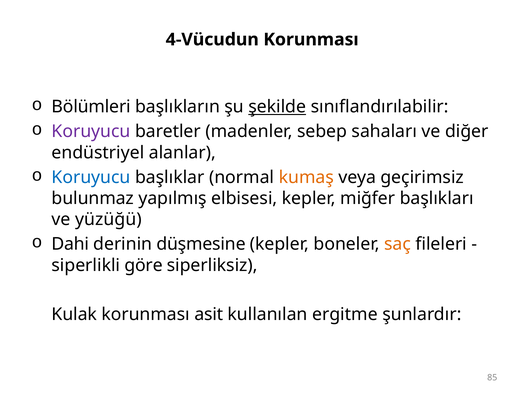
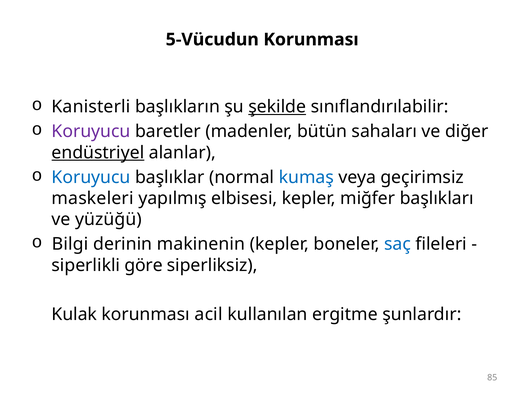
4-Vücudun: 4-Vücudun -> 5-Vücudun
Bölümleri: Bölümleri -> Kanisterli
sebep: sebep -> bütün
endüstriyel underline: none -> present
kumaş colour: orange -> blue
bulunmaz: bulunmaz -> maskeleri
Dahi: Dahi -> Bilgi
düşmesine: düşmesine -> makinenin
saç colour: orange -> blue
asit: asit -> acil
